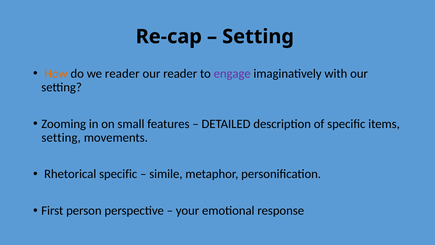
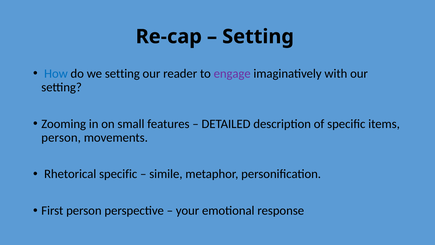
How colour: orange -> blue
we reader: reader -> setting
setting at (61, 137): setting -> person
